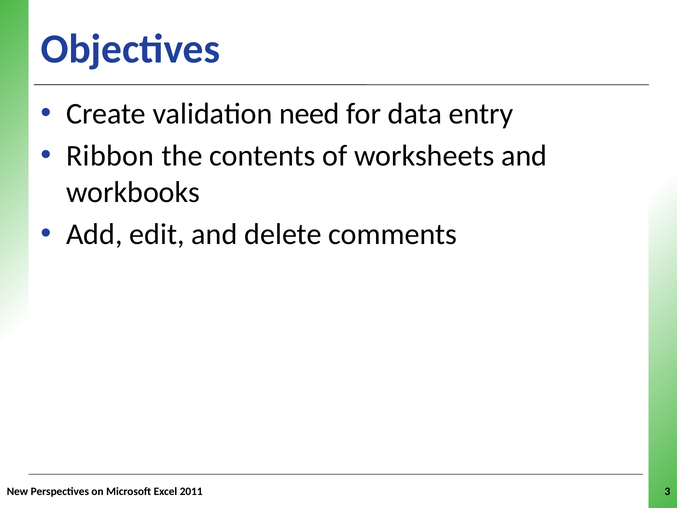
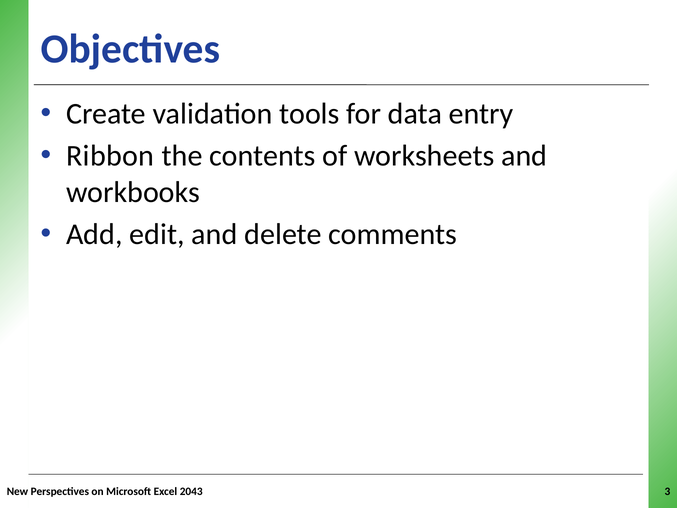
need: need -> tools
2011: 2011 -> 2043
